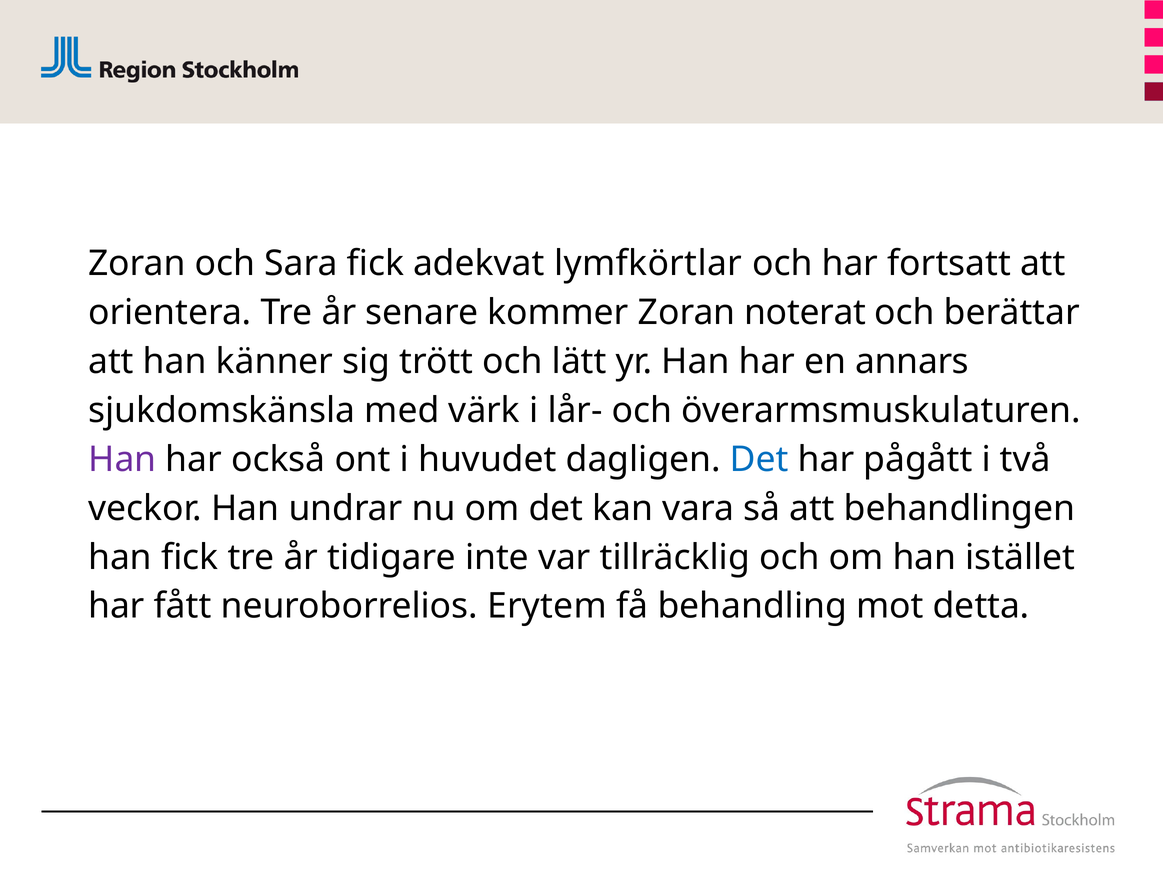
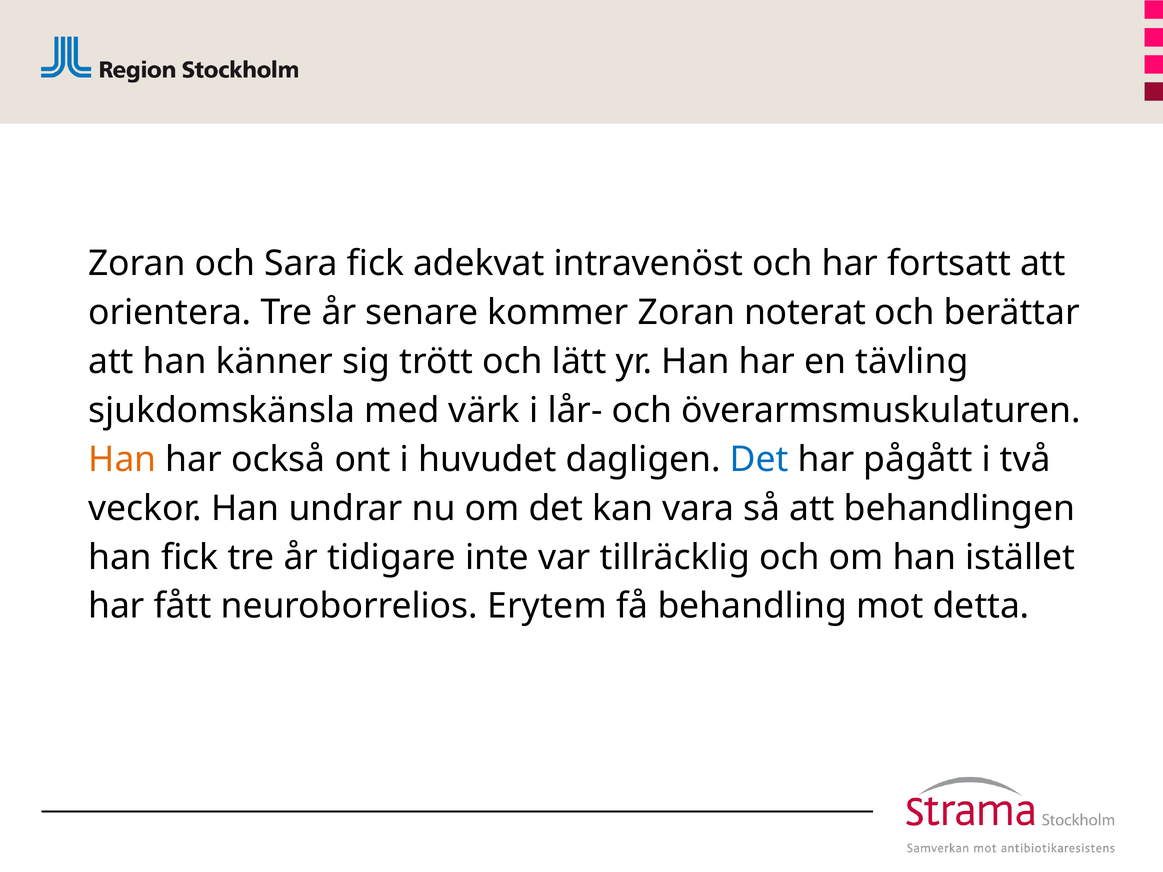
lymfkörtlar: lymfkörtlar -> intravenöst
annars: annars -> tävling
Han at (122, 459) colour: purple -> orange
